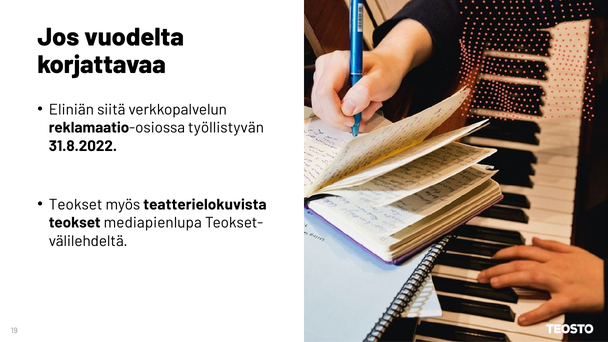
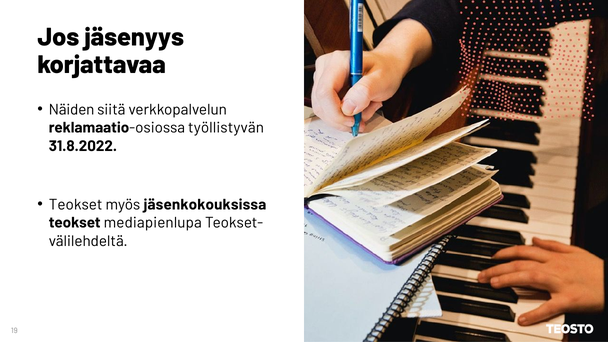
vuodelta: vuodelta -> jäsenyys
Eliniän: Eliniän -> Näiden
teatterielokuvista: teatterielokuvista -> jäsenkokouksissa
